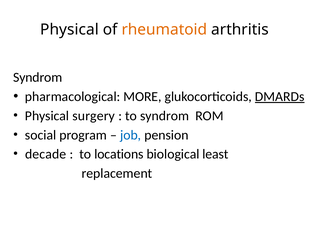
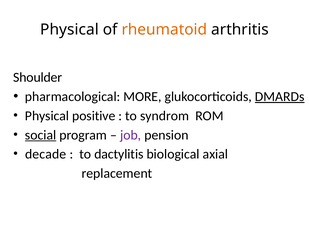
Syndrom at (38, 78): Syndrom -> Shoulder
surgery: surgery -> positive
social underline: none -> present
job colour: blue -> purple
locations: locations -> dactylitis
least: least -> axial
